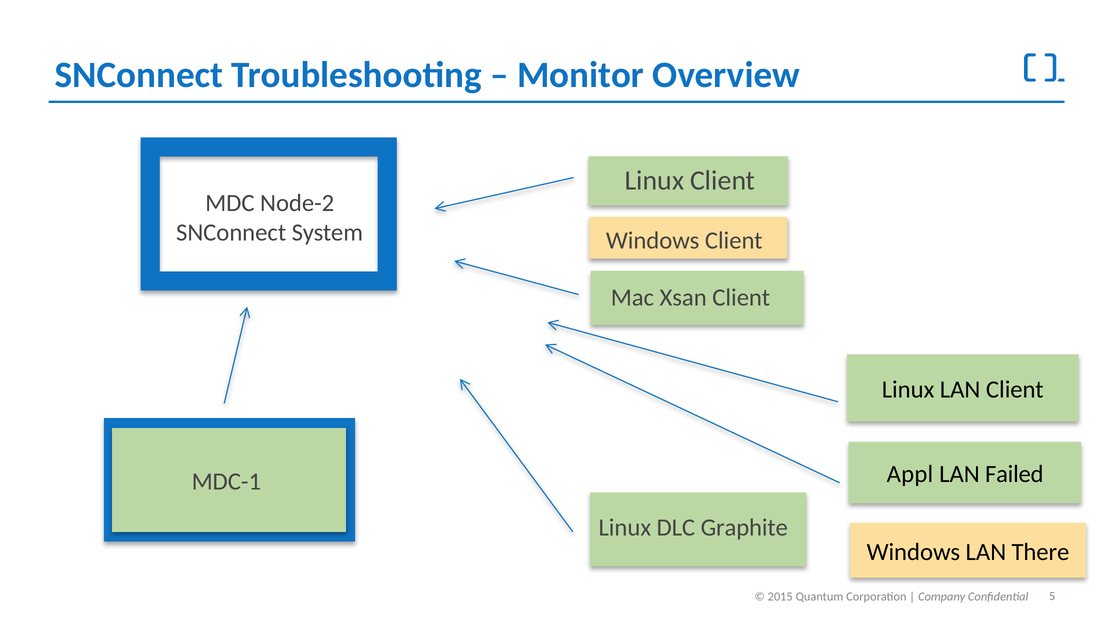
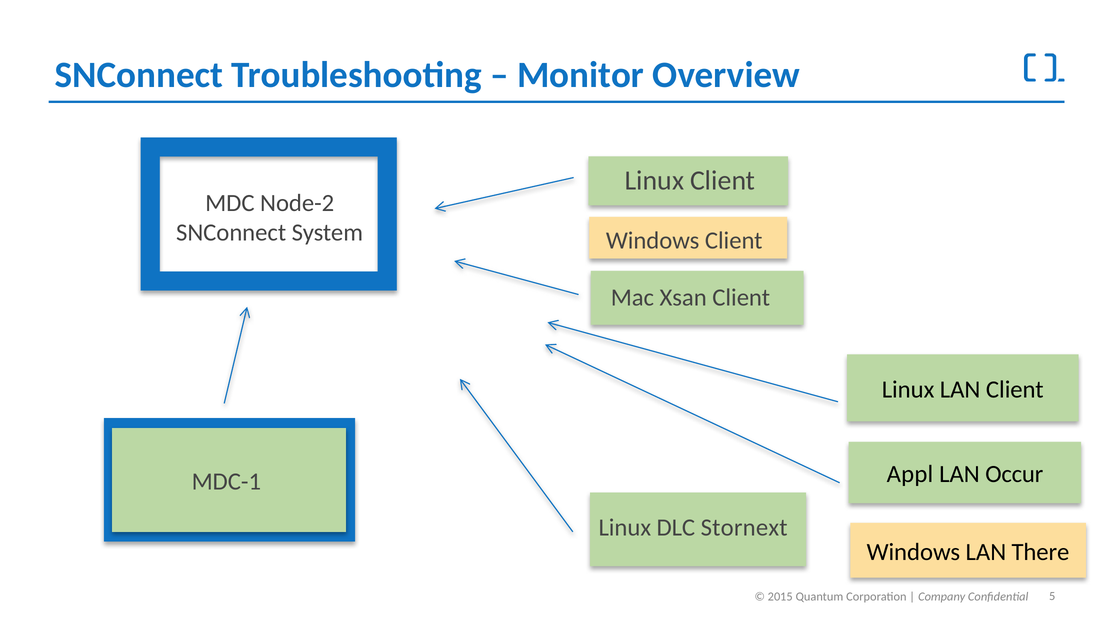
Failed: Failed -> Occur
Graphite: Graphite -> Stornext
